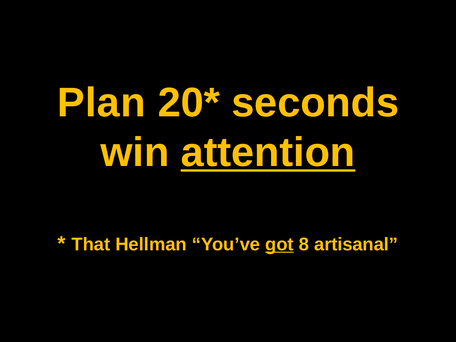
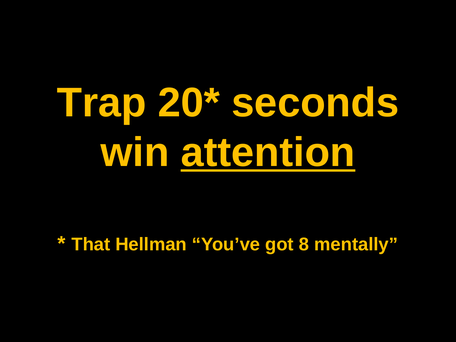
Plan: Plan -> Trap
got underline: present -> none
artisanal: artisanal -> mentally
